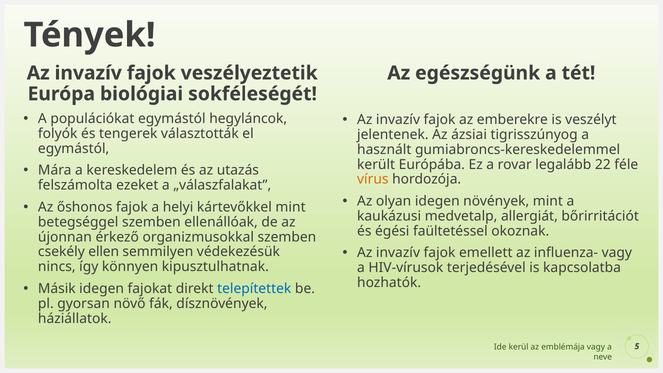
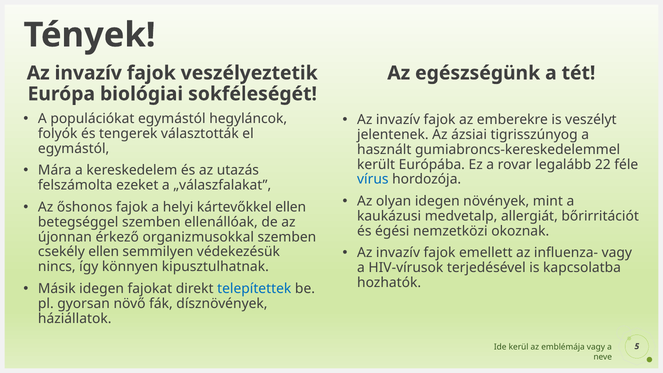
vírus colour: orange -> blue
kártevőkkel mint: mint -> ellen
faültetéssel: faültetéssel -> nemzetközi
